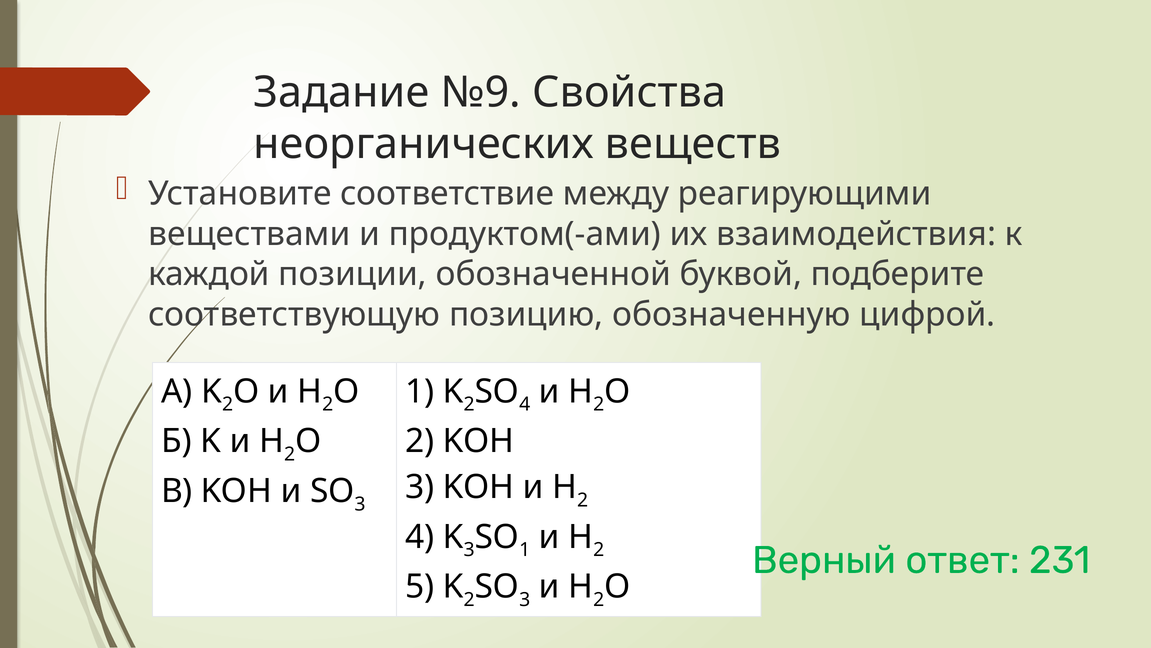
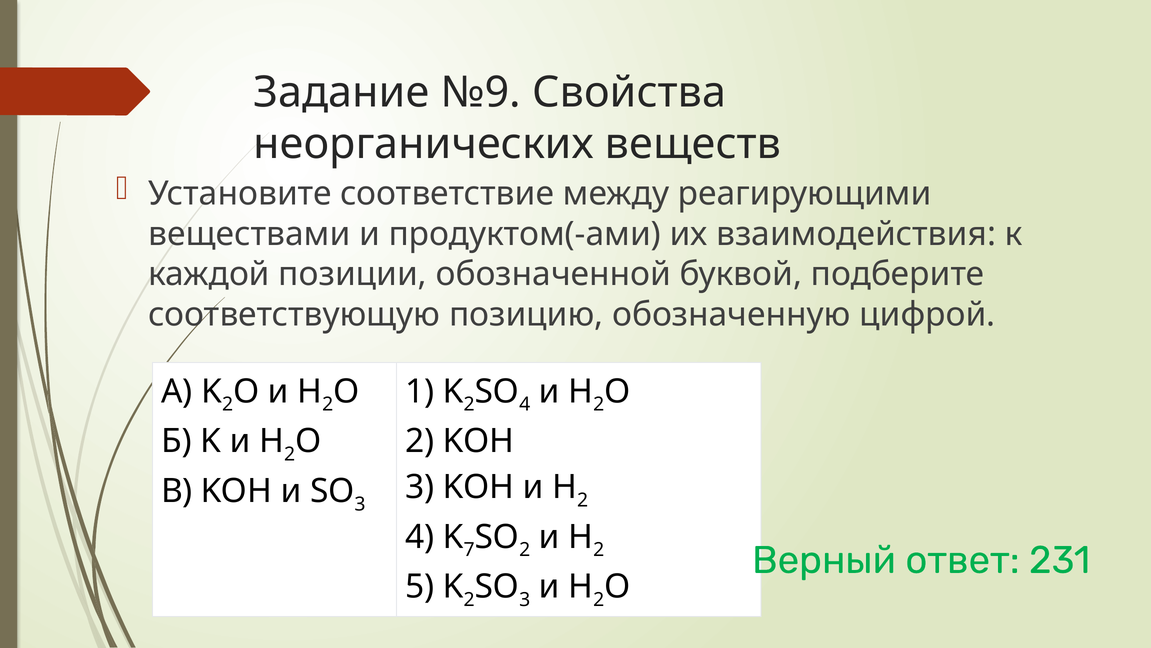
K 3: 3 -> 7
1 at (525, 550): 1 -> 2
